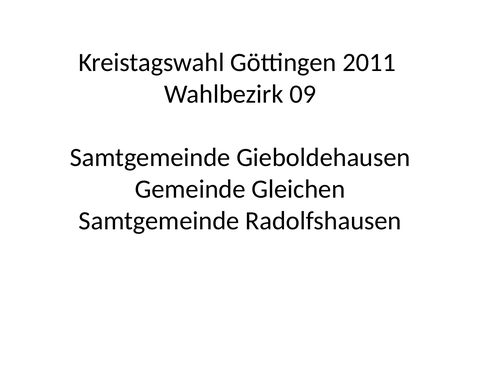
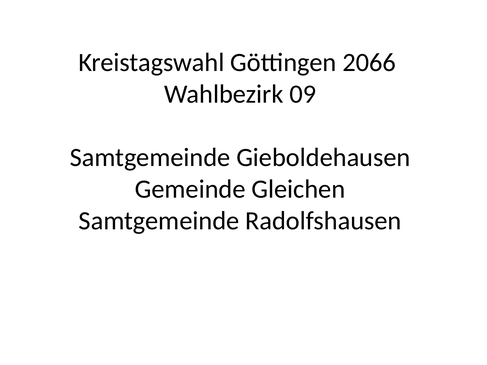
2011: 2011 -> 2066
